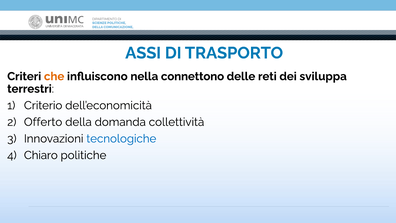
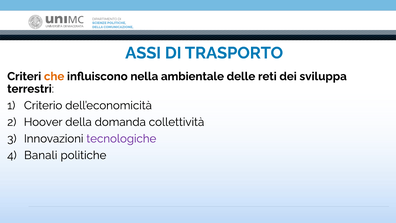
connettono: connettono -> ambientale
Offerto: Offerto -> Hoover
tecnologiche colour: blue -> purple
Chiaro: Chiaro -> Banali
